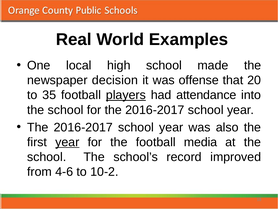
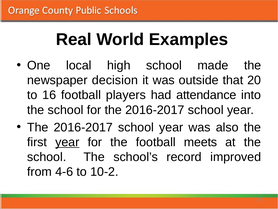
offense: offense -> outside
35: 35 -> 16
players underline: present -> none
media: media -> meets
